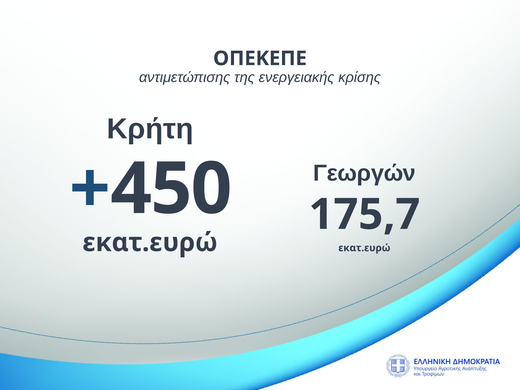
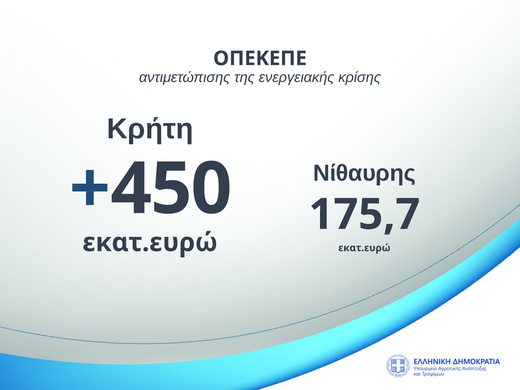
Γεωργών: Γεωργών -> Νίθαυρης
